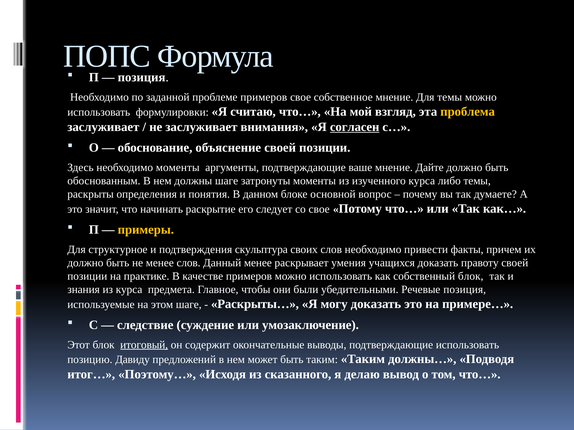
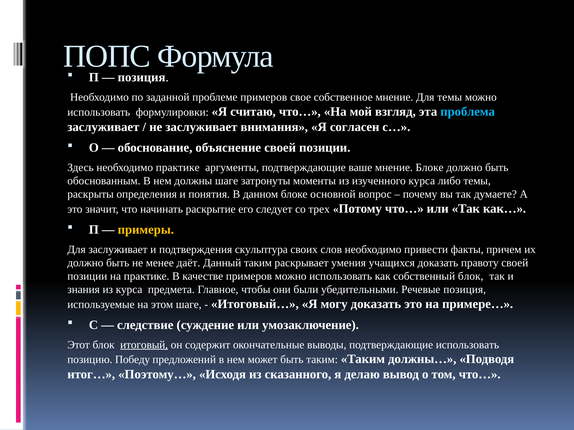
проблема colour: yellow -> light blue
согласен underline: present -> none
необходимо моменты: моменты -> практике
мнение Дайте: Дайте -> Блоке
со свое: свое -> трех
Для структурное: структурное -> заслуживает
менее слов: слов -> даёт
Данный менее: менее -> таким
Раскрыты…: Раскрыты… -> Итоговый…
Давиду: Давиду -> Победу
